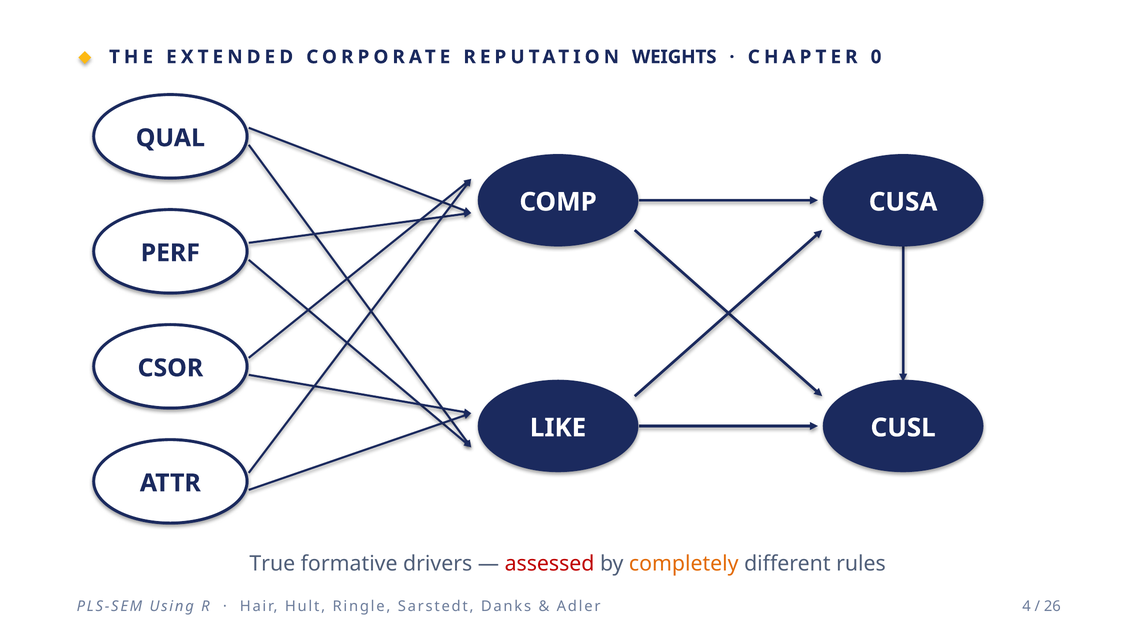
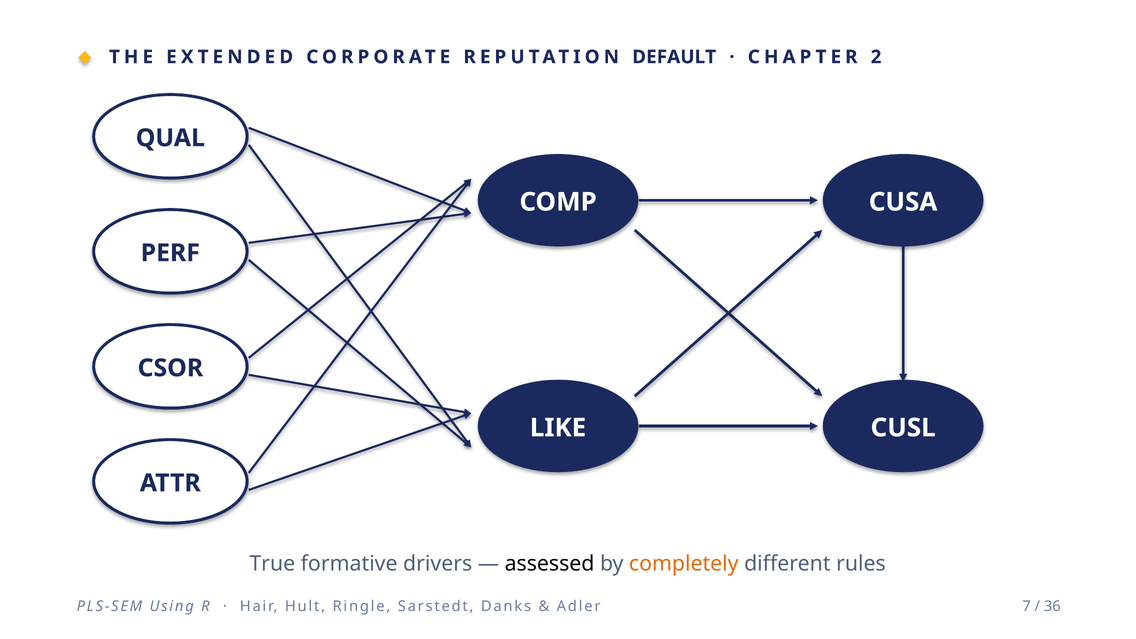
WEIGHTS: WEIGHTS -> DEFAULT
0: 0 -> 2
assessed colour: red -> black
4: 4 -> 7
26: 26 -> 36
